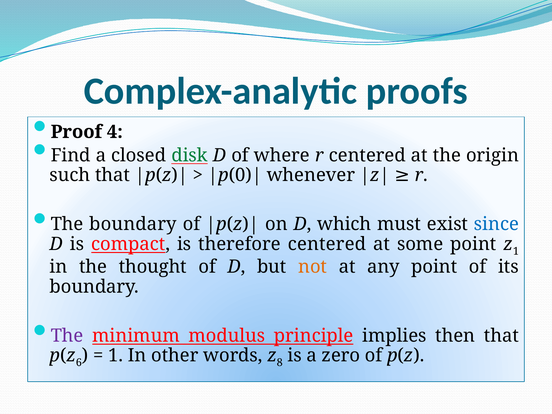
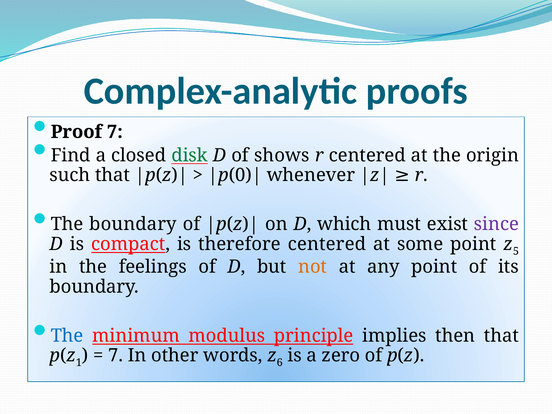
Proof 4: 4 -> 7
where: where -> shows
since colour: blue -> purple
z 1: 1 -> 5
thought: thought -> feelings
The at (67, 336) colour: purple -> blue
6: 6 -> 1
1 at (116, 356): 1 -> 7
8: 8 -> 6
